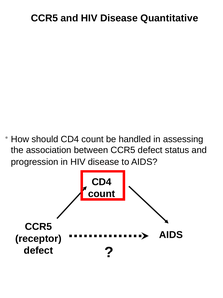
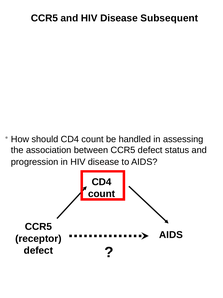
Quantitative: Quantitative -> Subsequent
